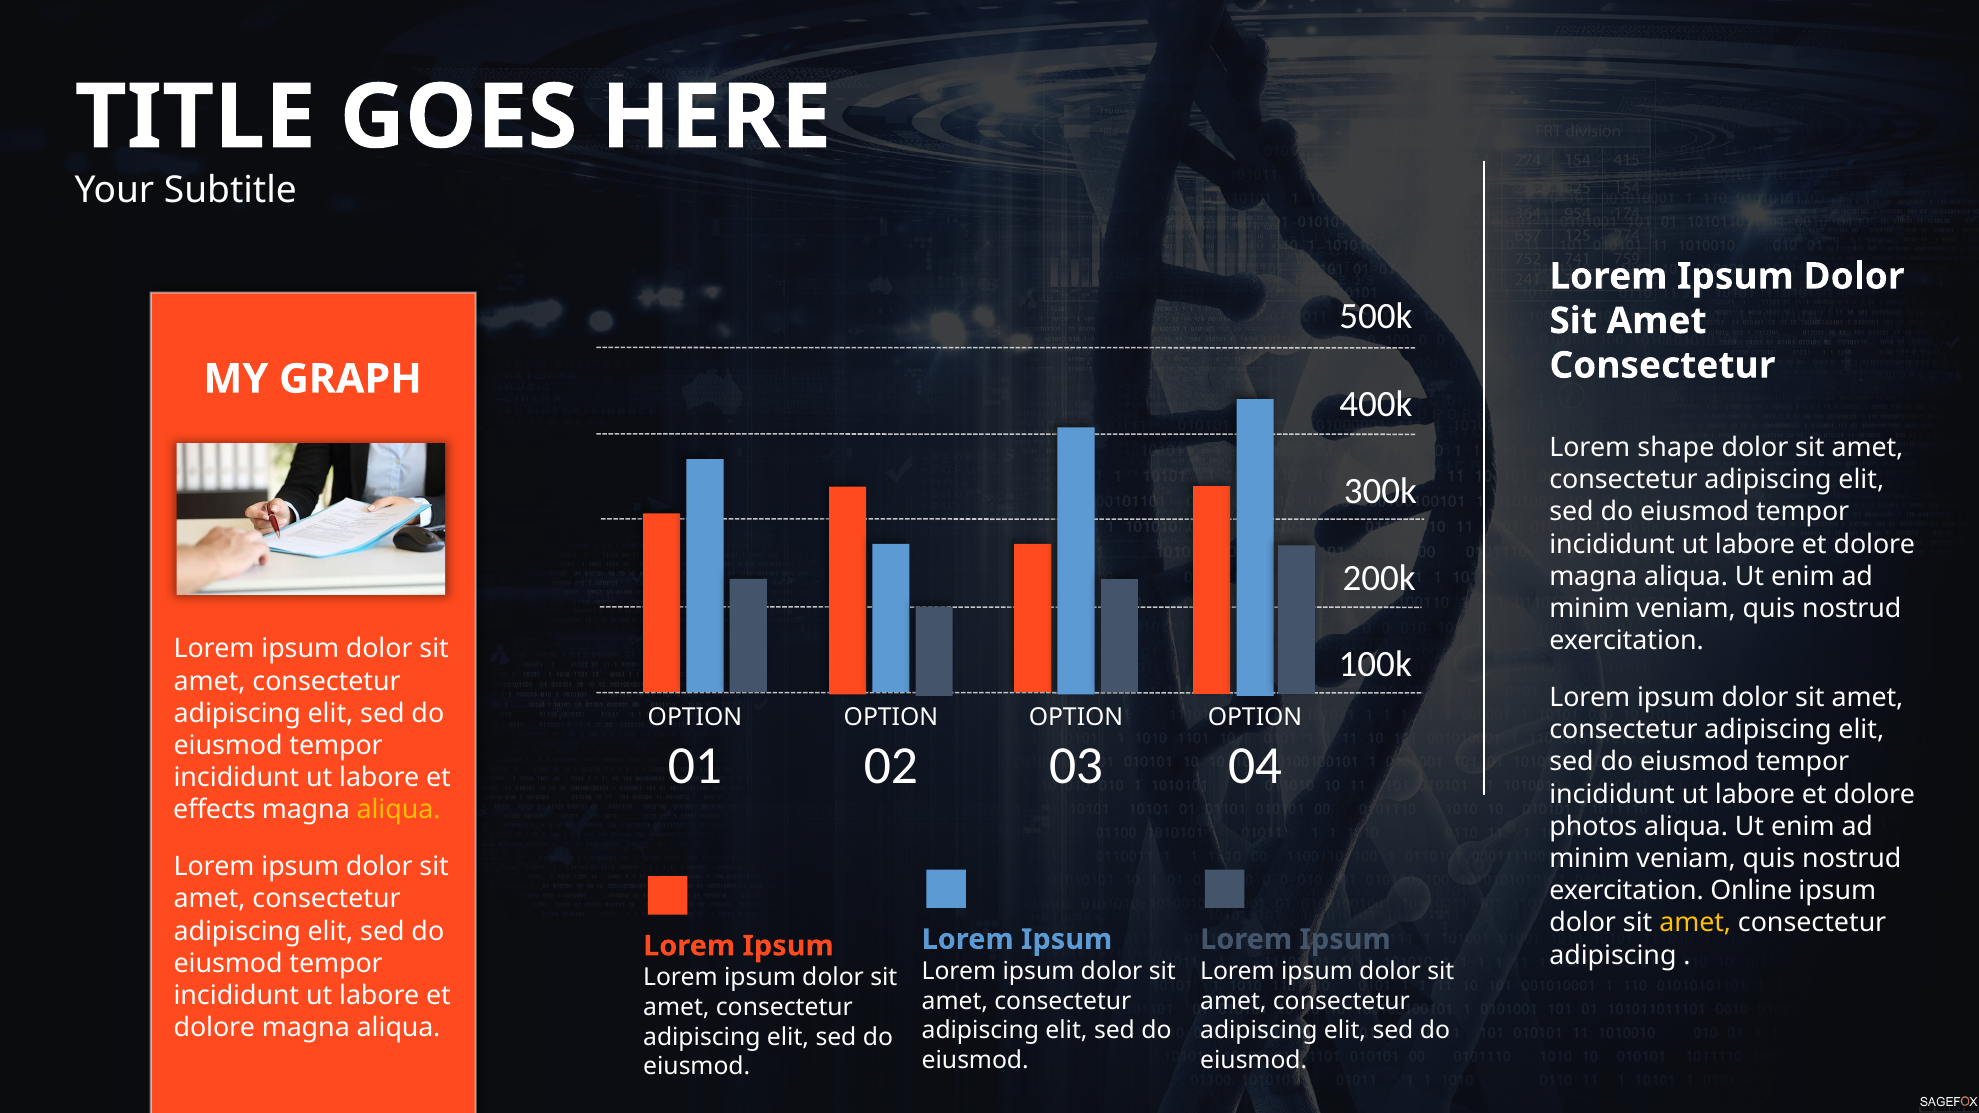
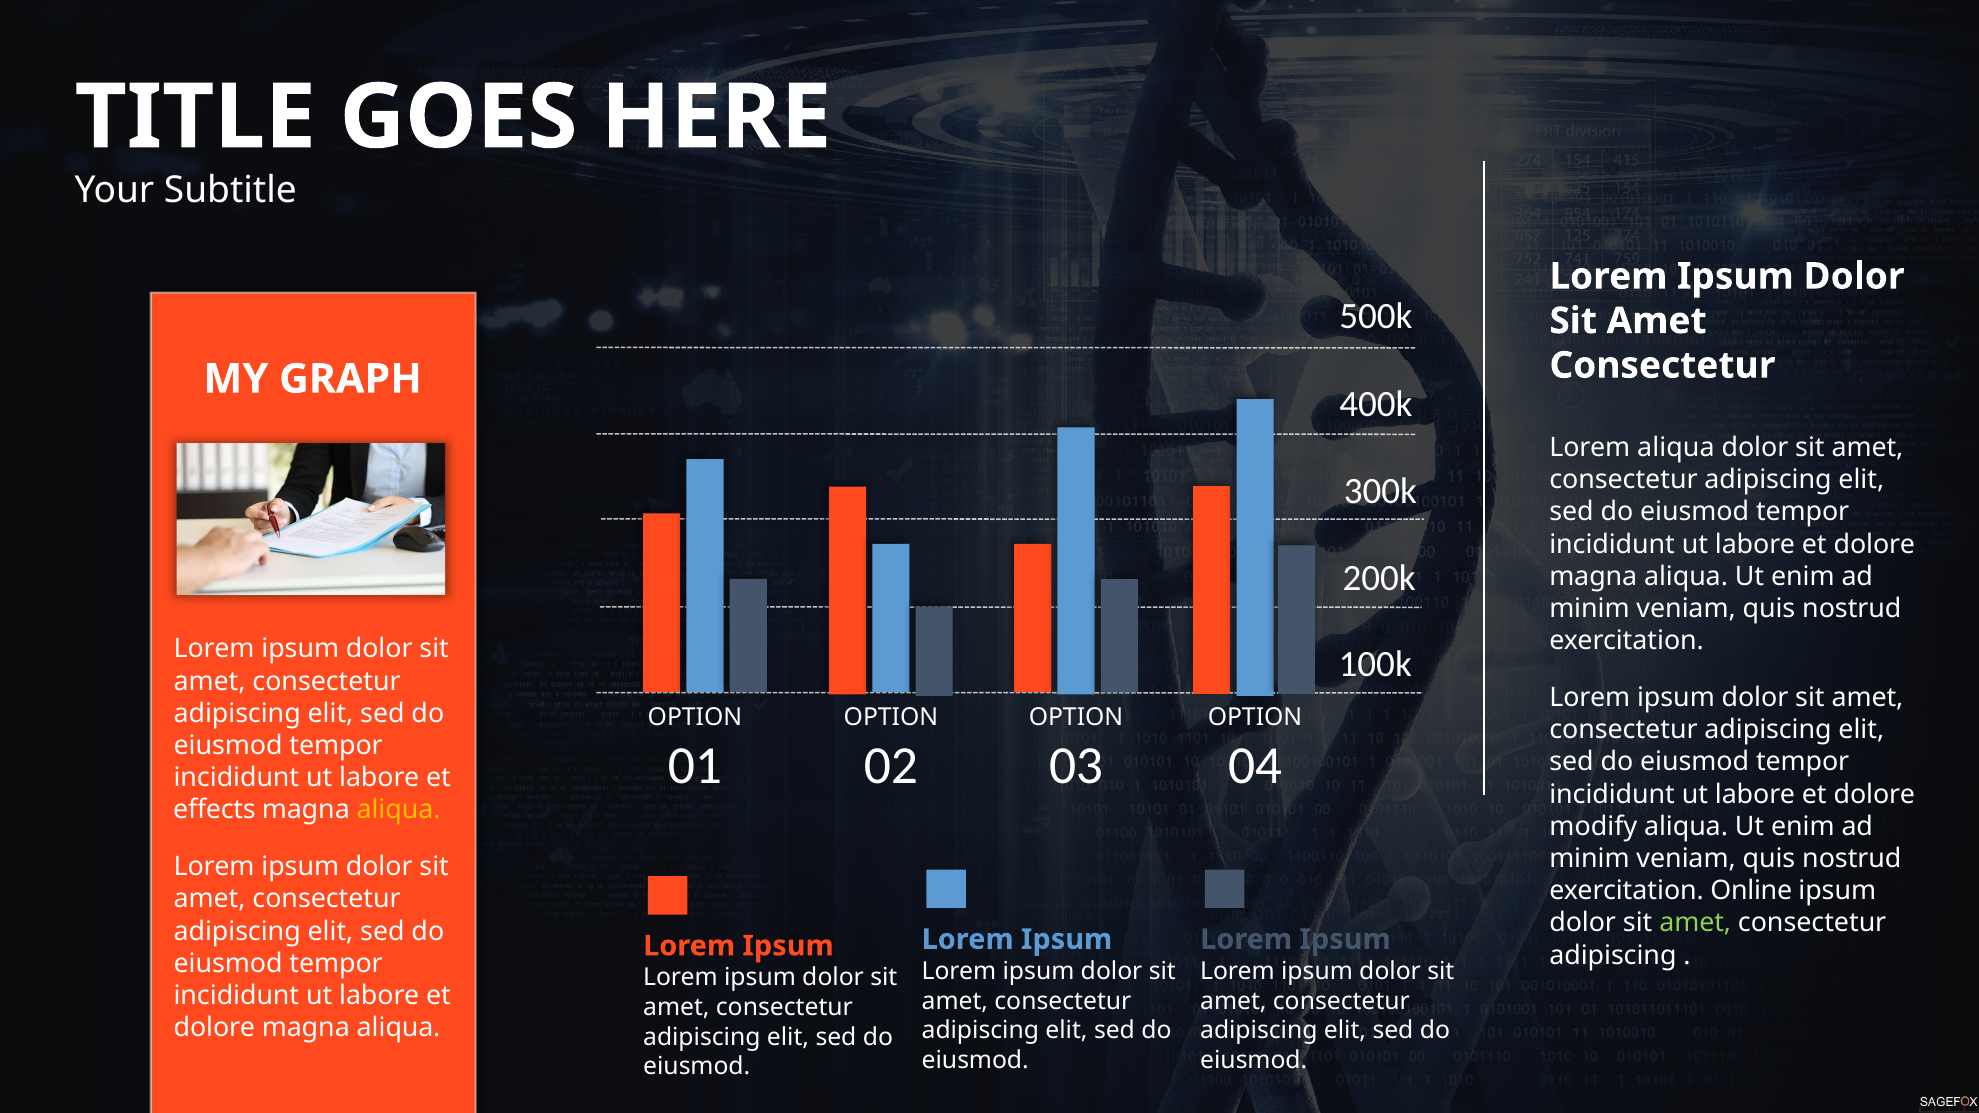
Lorem shape: shape -> aliqua
photos: photos -> modify
amet at (1695, 923) colour: yellow -> light green
